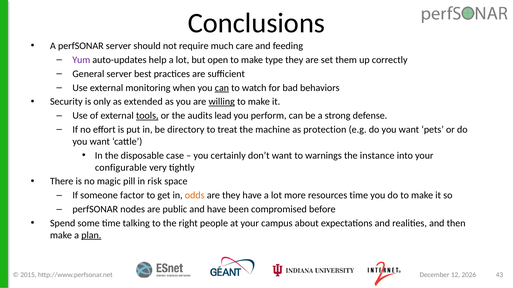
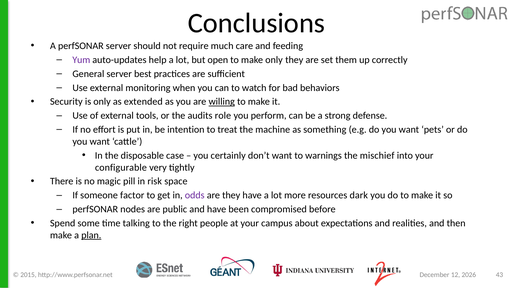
make type: type -> only
can at (222, 88) underline: present -> none
tools underline: present -> none
lead: lead -> role
directory: directory -> intention
protection: protection -> something
instance: instance -> mischief
odds colour: orange -> purple
resources time: time -> dark
